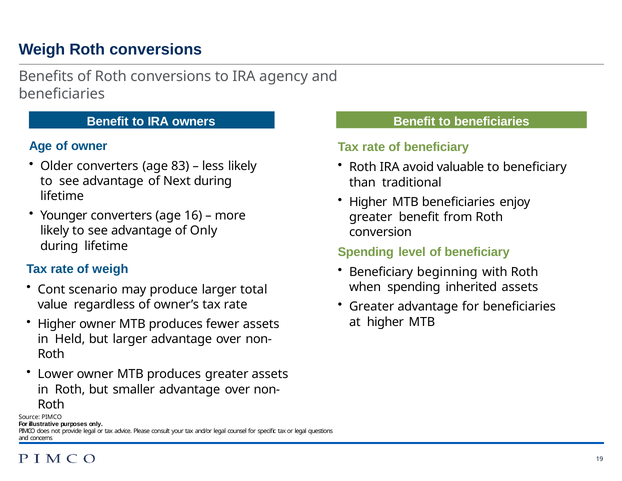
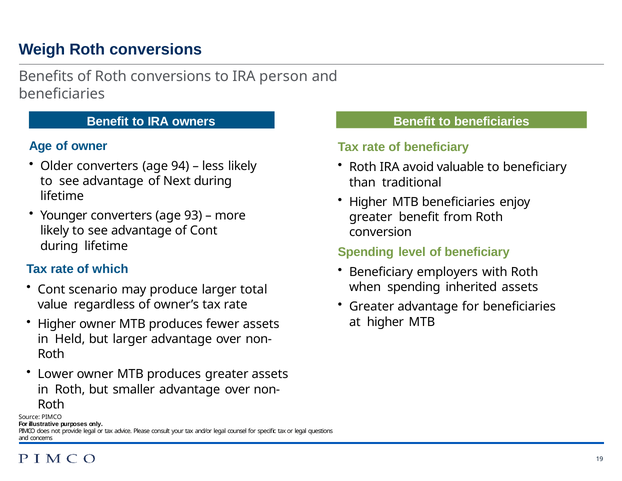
agency: agency -> person
83: 83 -> 94
16: 16 -> 93
of Only: Only -> Cont
of weigh: weigh -> which
beginning: beginning -> employers
